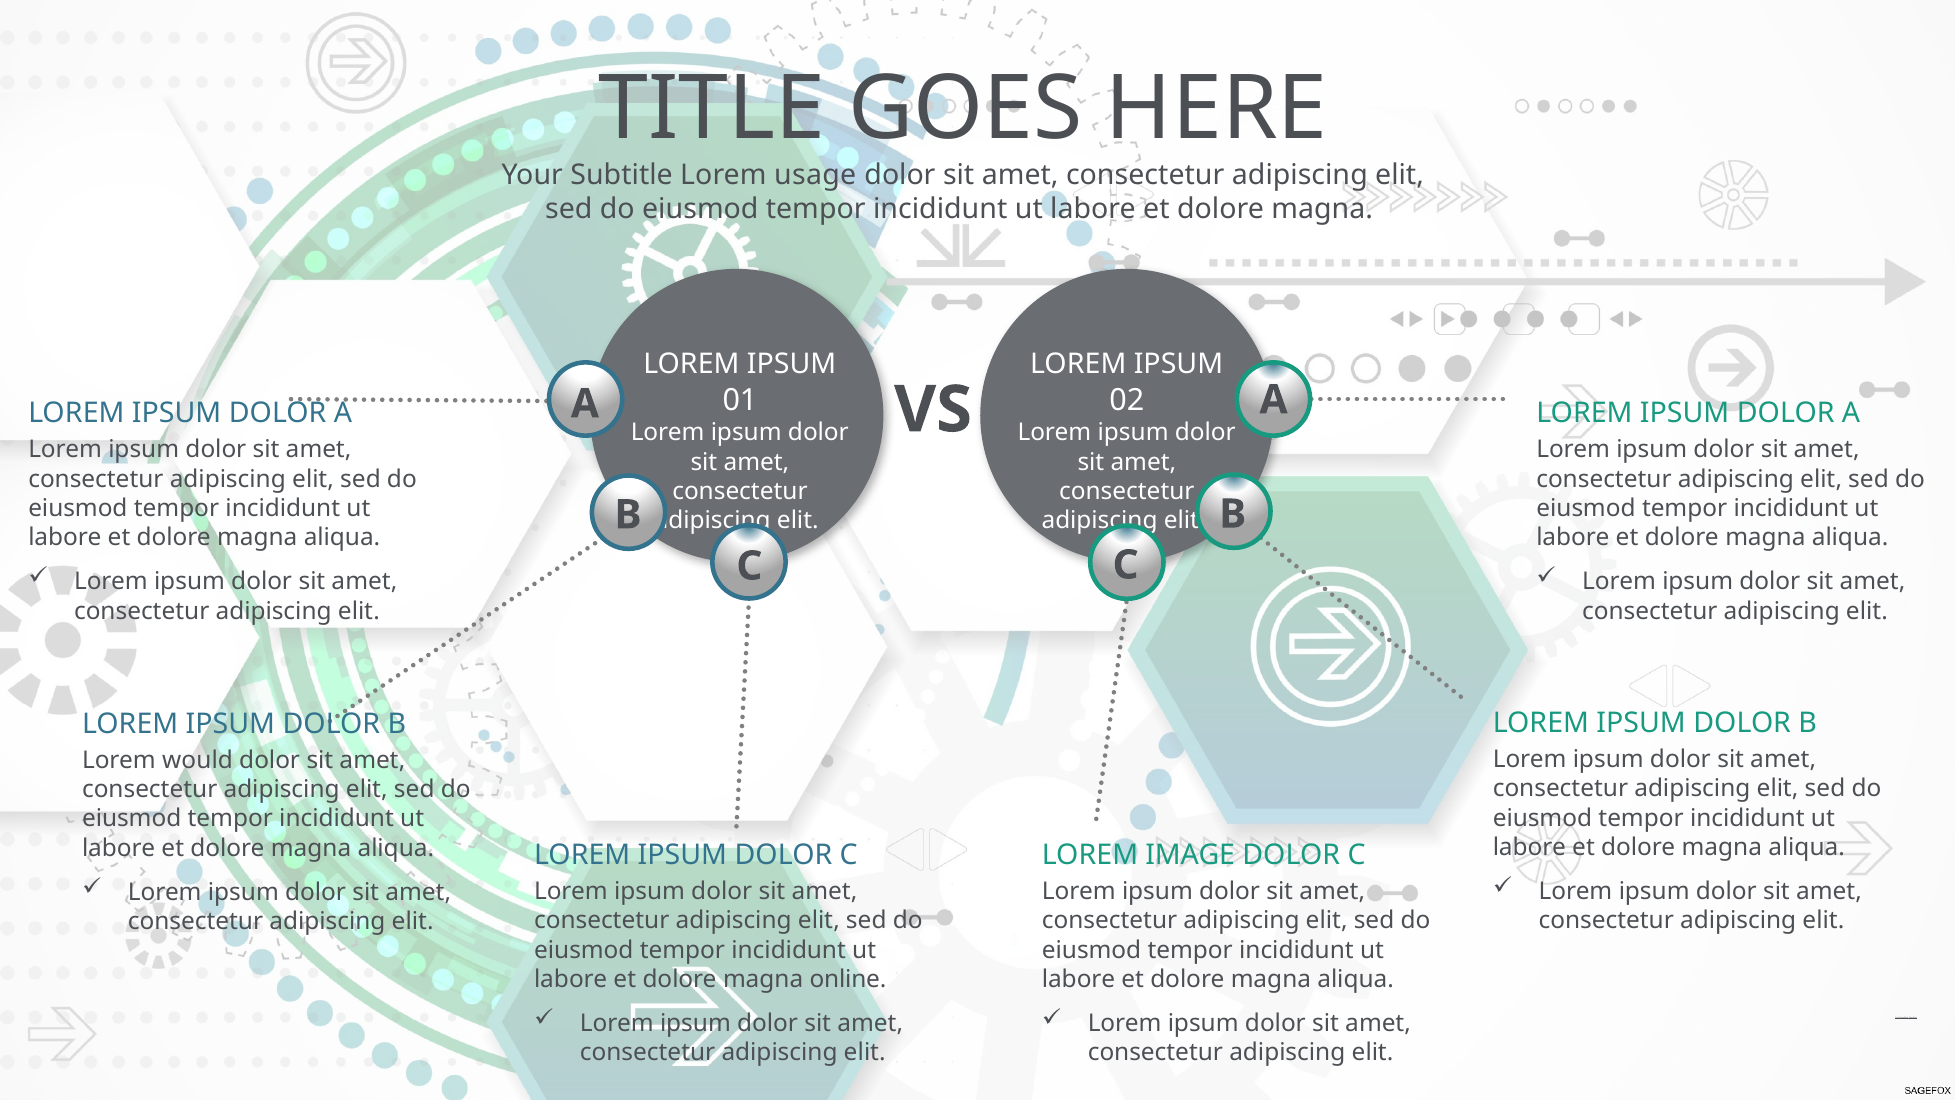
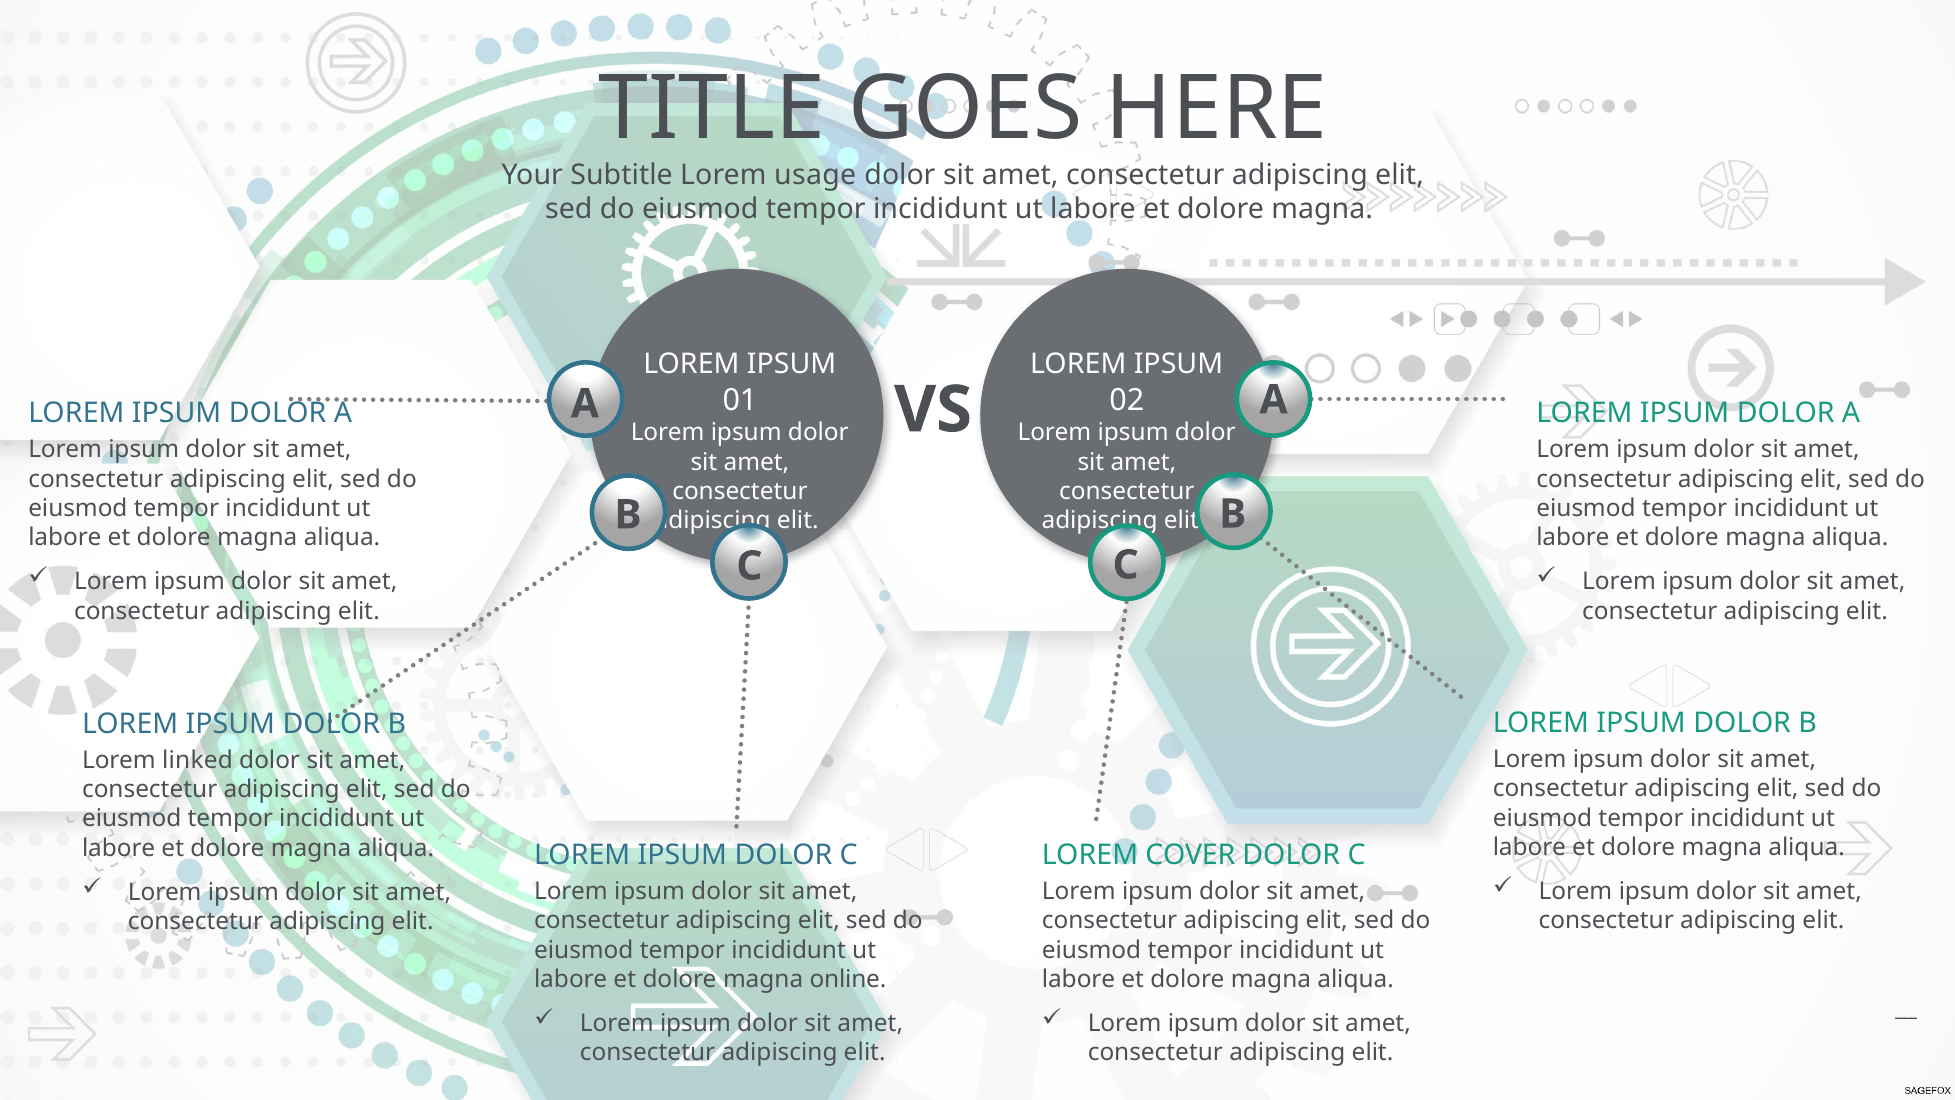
would: would -> linked
IMAGE: IMAGE -> COVER
